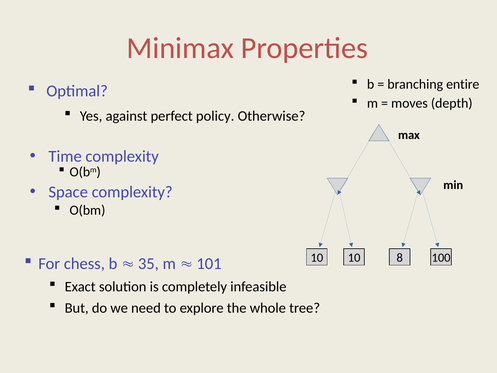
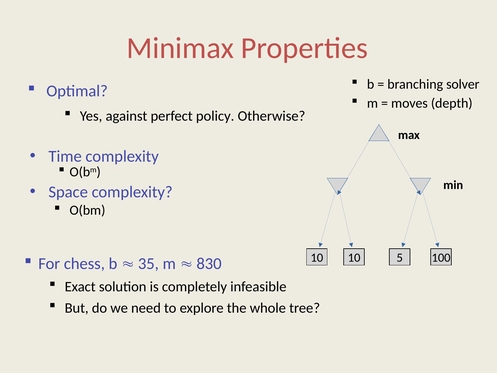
entire: entire -> solver
8: 8 -> 5
101: 101 -> 830
